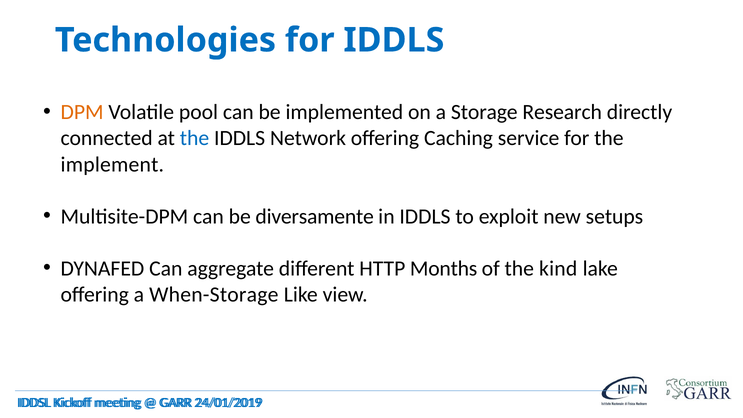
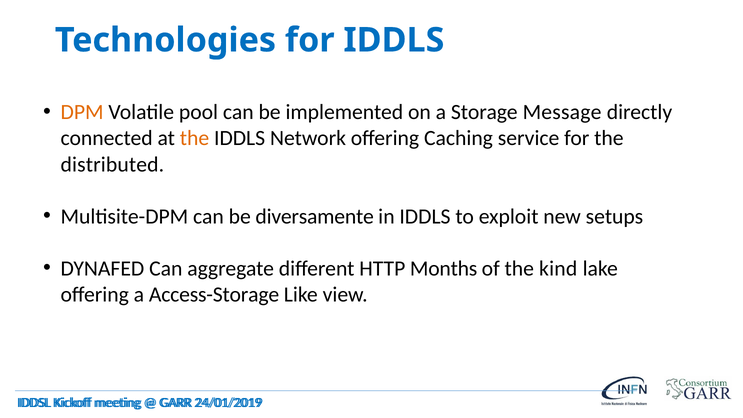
Research: Research -> Message
the at (195, 138) colour: blue -> orange
implement: implement -> distributed
When-Storage: When-Storage -> Access-Storage
